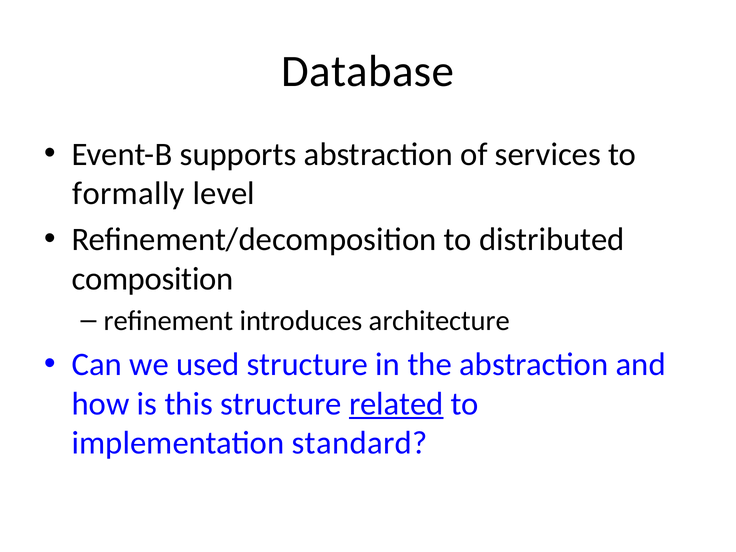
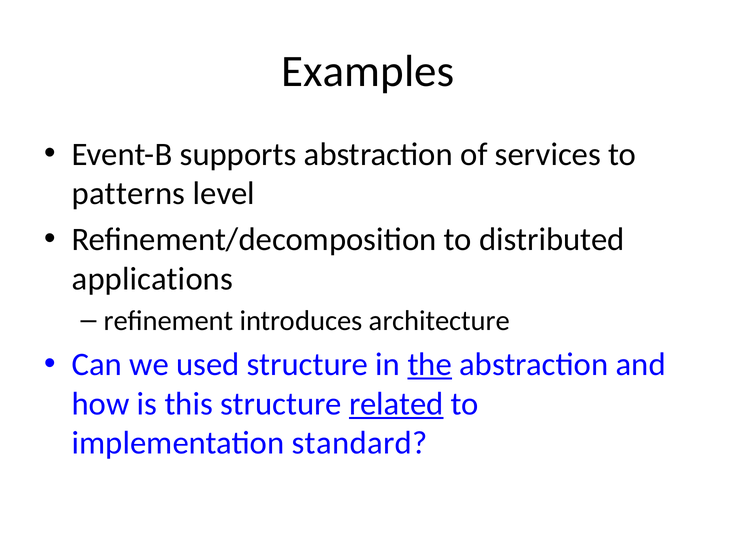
Database: Database -> Examples
formally: formally -> patterns
composition: composition -> applications
the underline: none -> present
